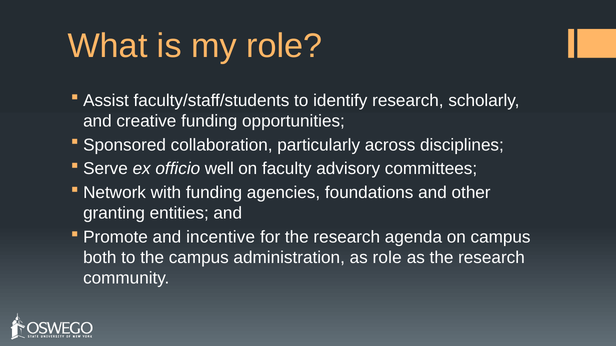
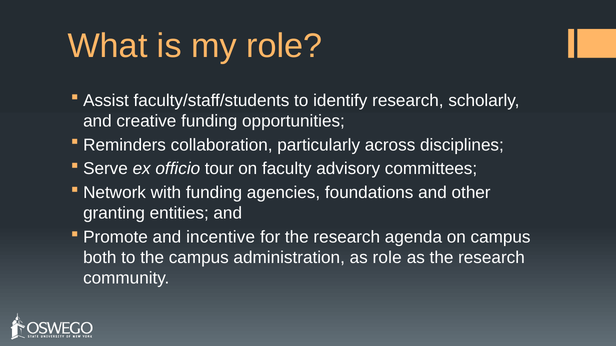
Sponsored: Sponsored -> Reminders
well: well -> tour
